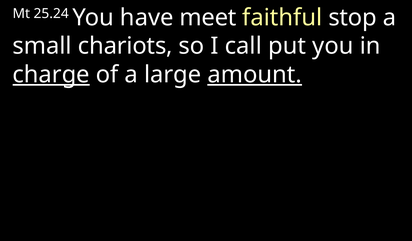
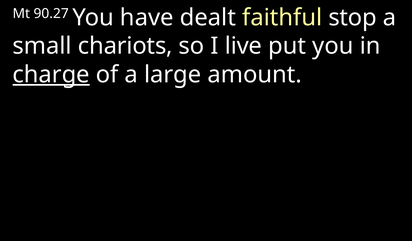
25.24: 25.24 -> 90.27
meet: meet -> dealt
call: call -> live
amount underline: present -> none
